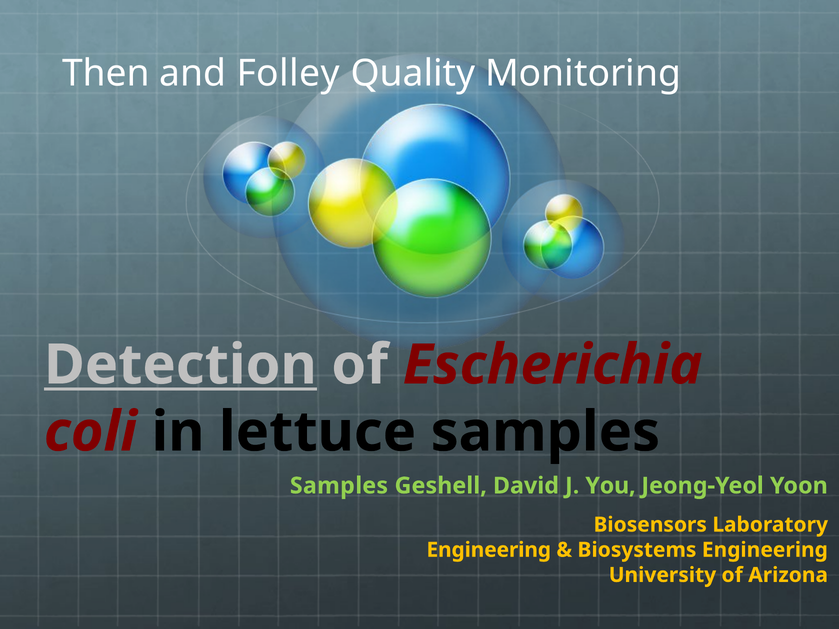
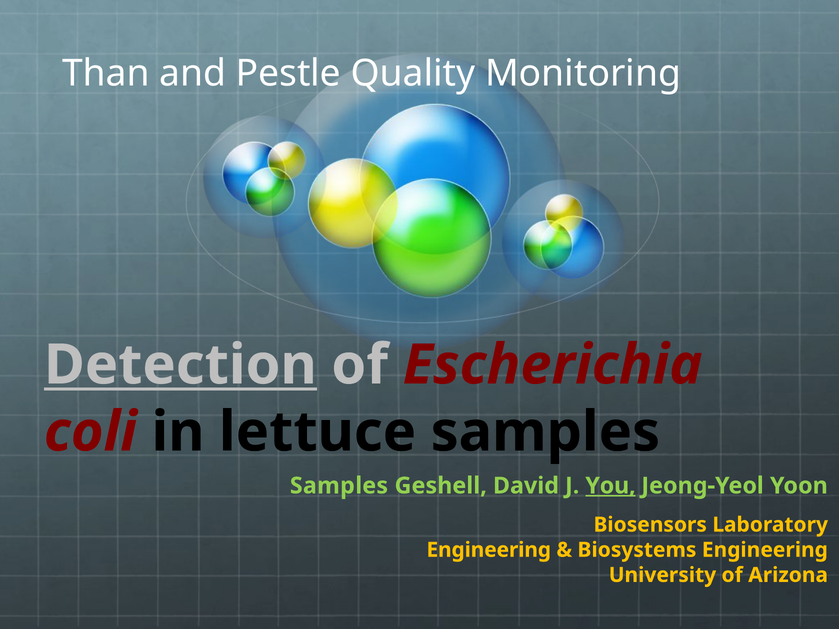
Then: Then -> Than
Folley: Folley -> Pestle
You underline: none -> present
